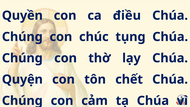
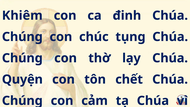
Quyền: Quyền -> Khiêm
điều: điều -> đinh
